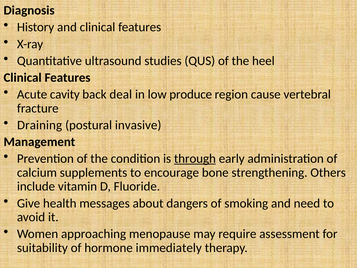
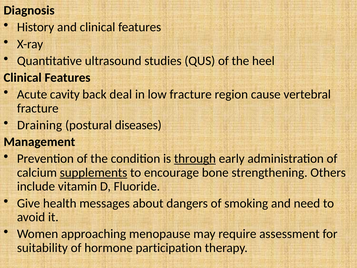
low produce: produce -> fracture
invasive: invasive -> diseases
supplements underline: none -> present
immediately: immediately -> participation
